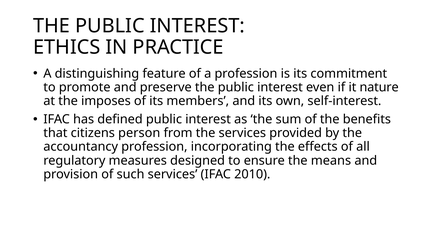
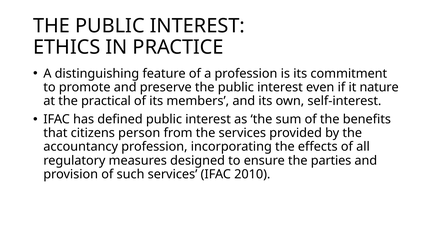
imposes: imposes -> practical
means: means -> parties
